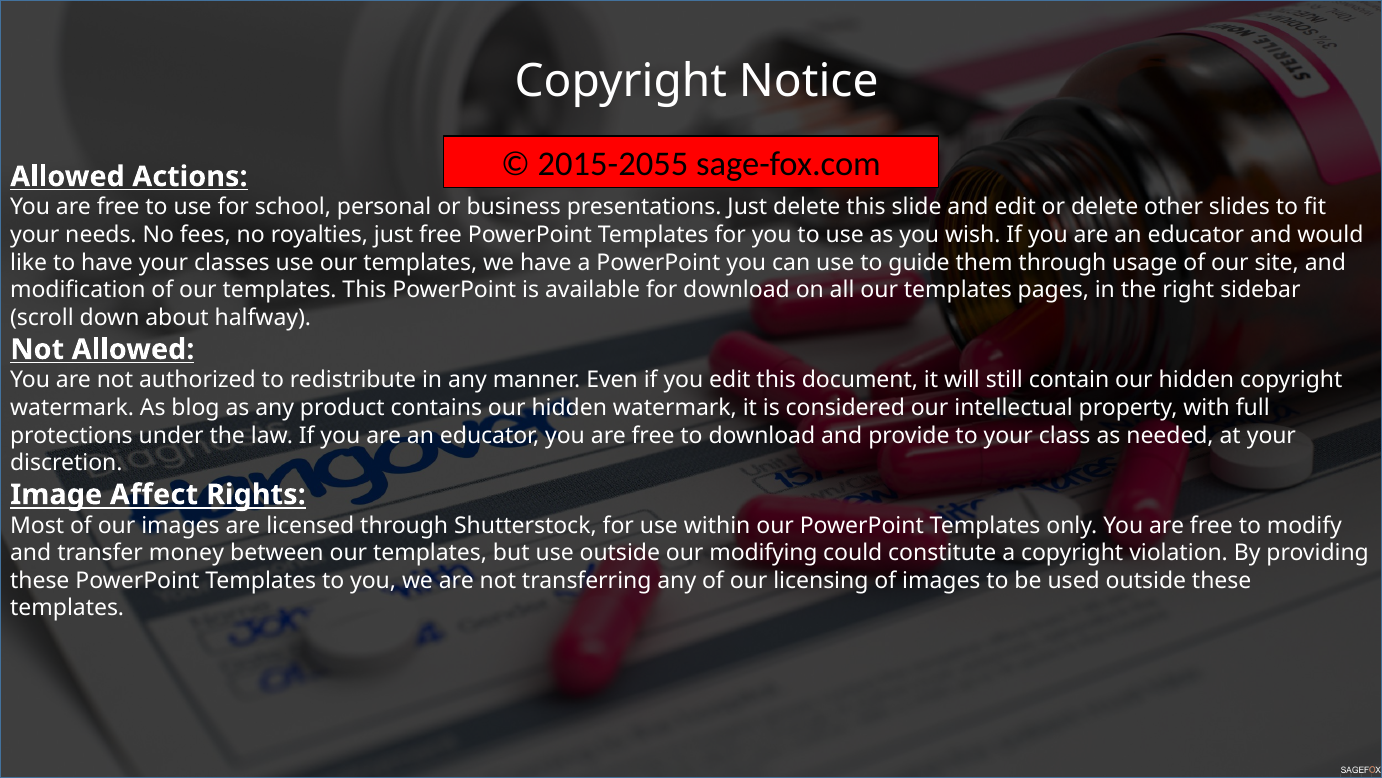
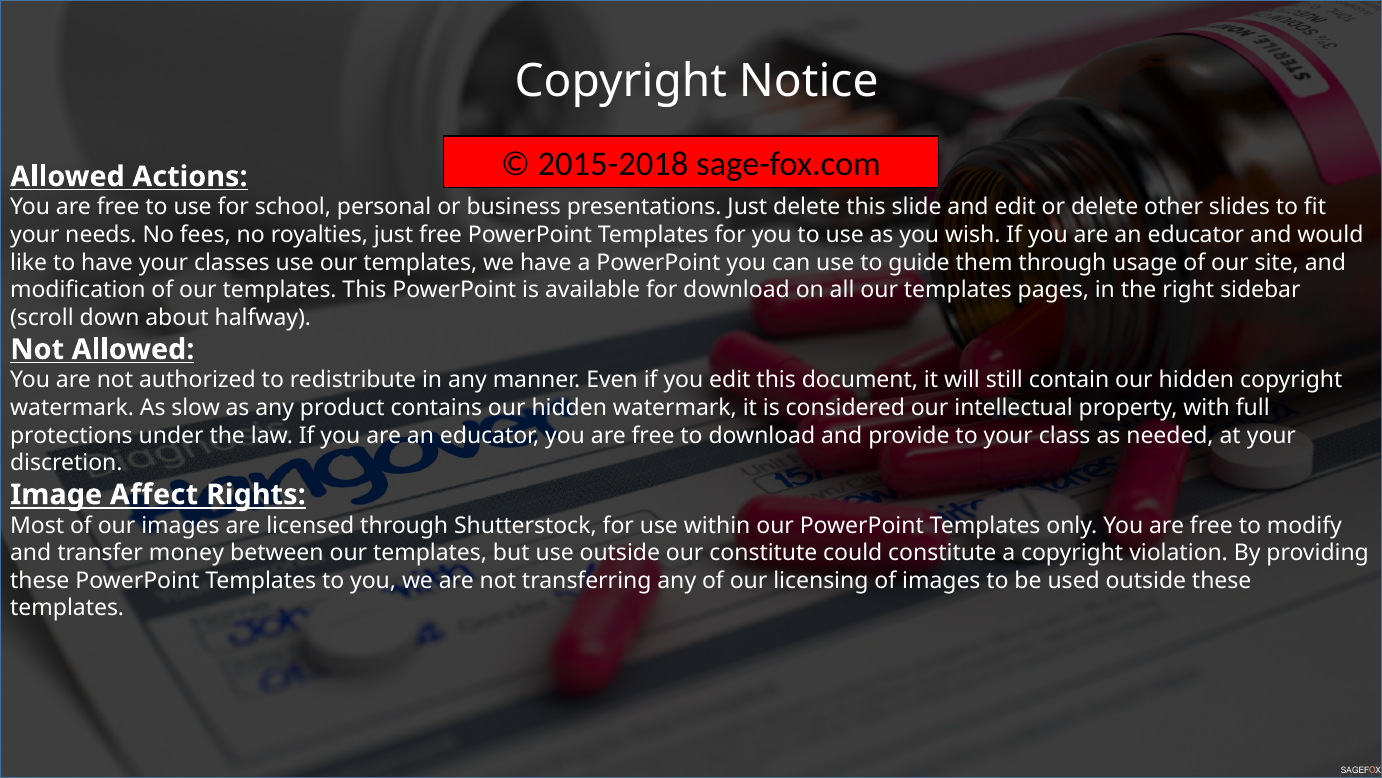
2015-2055: 2015-2055 -> 2015-2018
blog: blog -> slow
our modifying: modifying -> constitute
